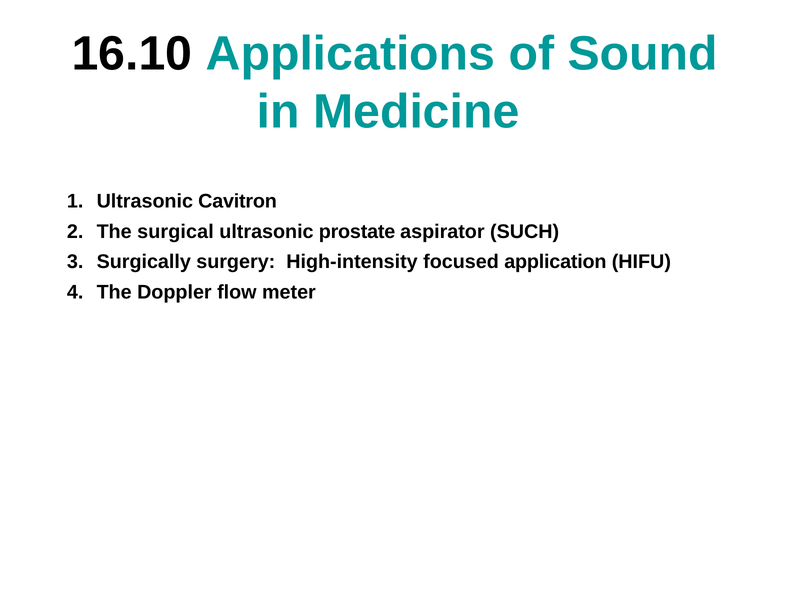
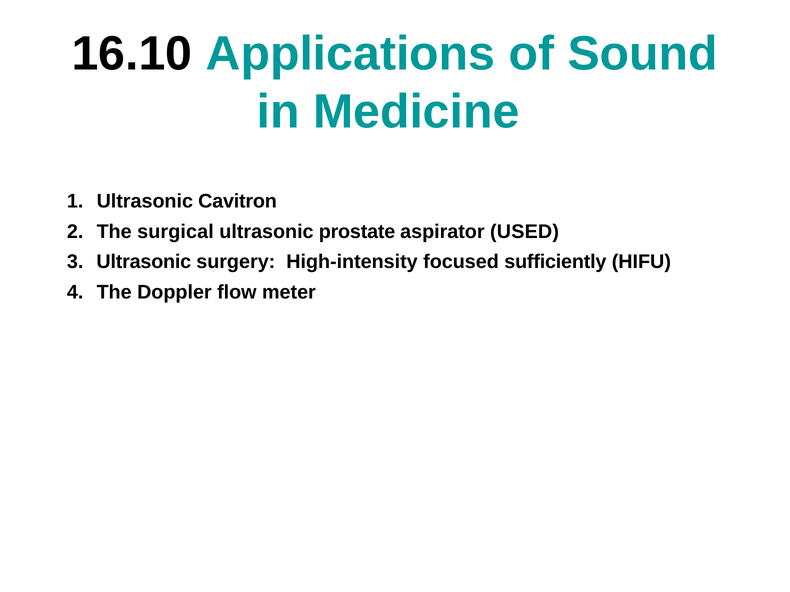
SUCH: SUCH -> USED
Surgically at (144, 262): Surgically -> Ultrasonic
application: application -> sufficiently
